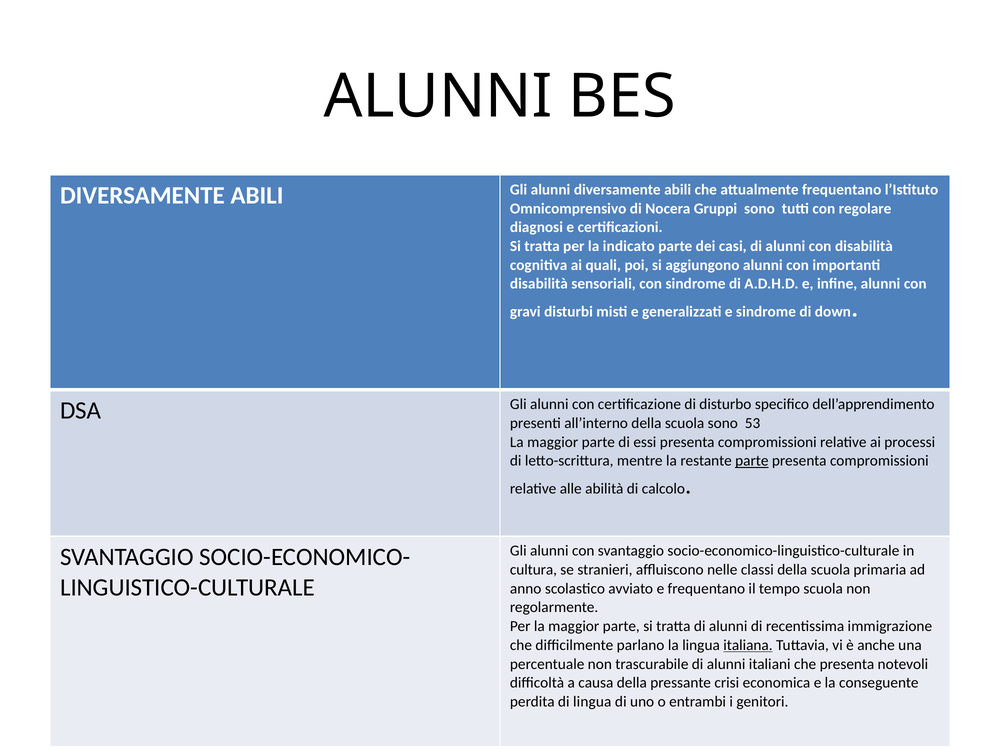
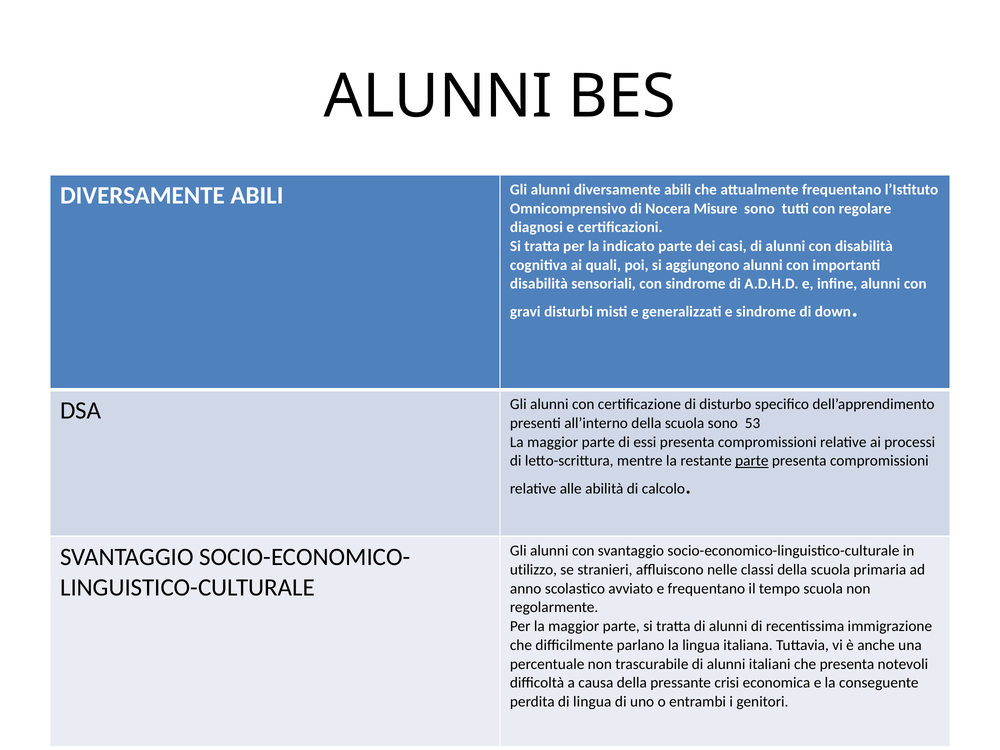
Gruppi: Gruppi -> Misure
cultura: cultura -> utilizzo
italiana underline: present -> none
